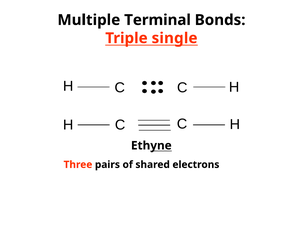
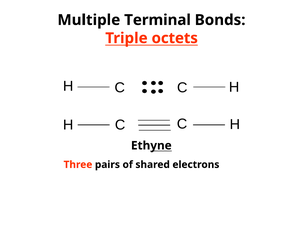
single: single -> octets
